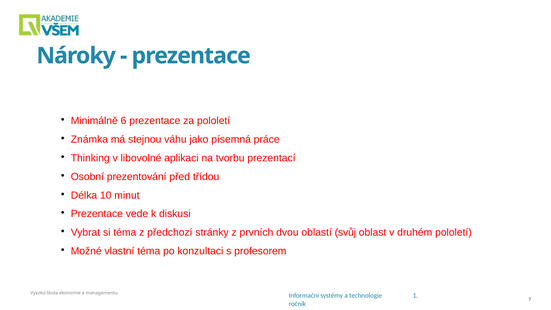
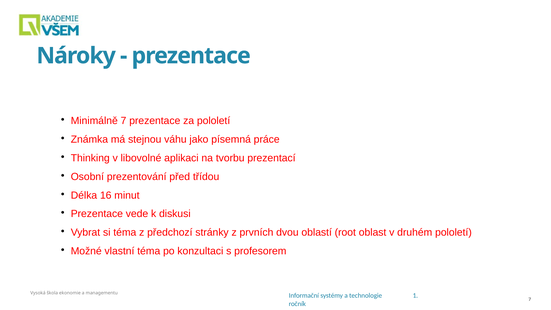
Minimálně 6: 6 -> 7
10: 10 -> 16
svůj: svůj -> root
